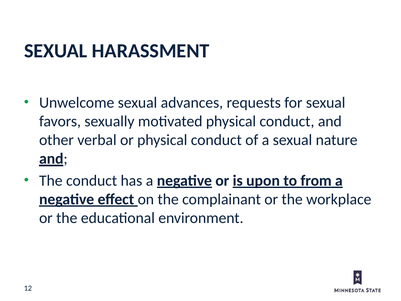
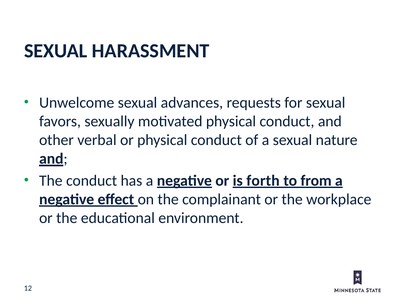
upon: upon -> forth
